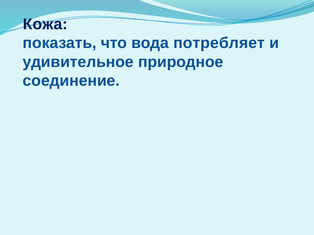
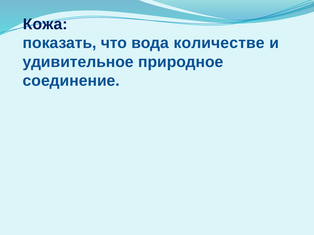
потребляет: потребляет -> количестве
